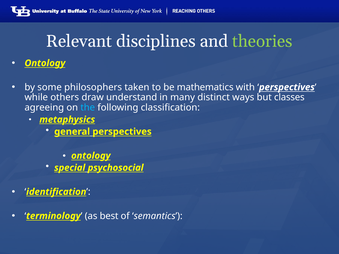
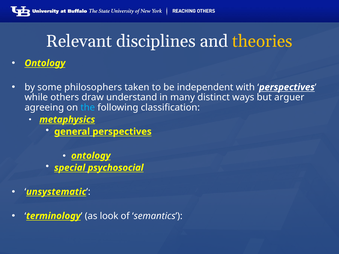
theories colour: light green -> yellow
mathematics: mathematics -> independent
classes: classes -> arguer
identification: identification -> unsystematic
best: best -> look
